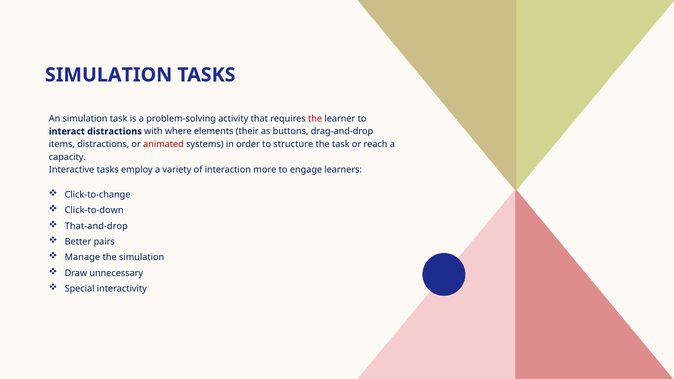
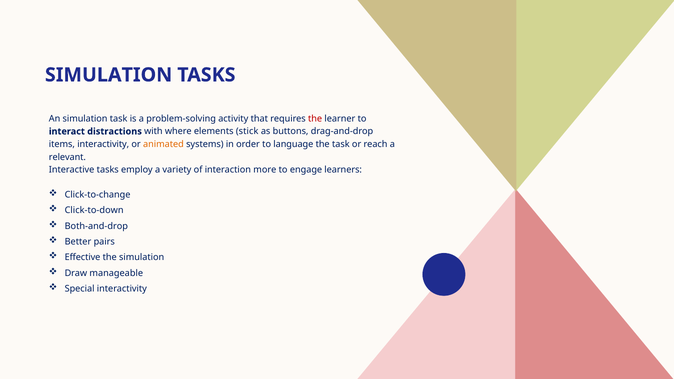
their: their -> stick
items distractions: distractions -> interactivity
animated colour: red -> orange
structure: structure -> language
capacity: capacity -> relevant
That-and-drop: That-and-drop -> Both-and-drop
Manage: Manage -> Effective
unnecessary: unnecessary -> manageable
